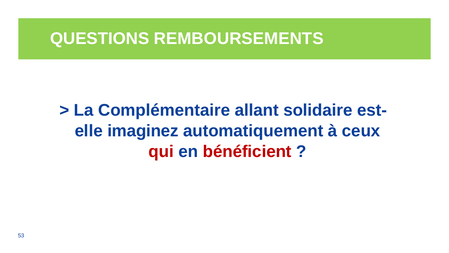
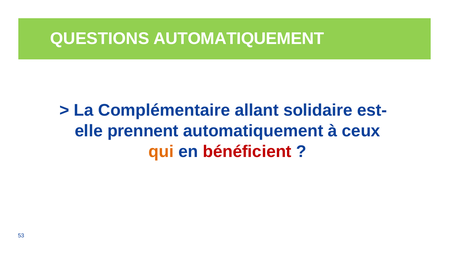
QUESTIONS REMBOURSEMENTS: REMBOURSEMENTS -> AUTOMATIQUEMENT
imaginez: imaginez -> prennent
qui colour: red -> orange
